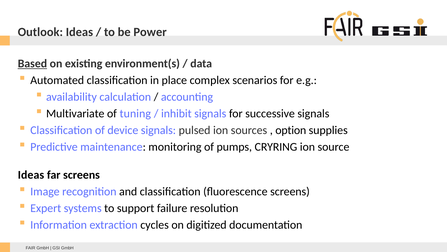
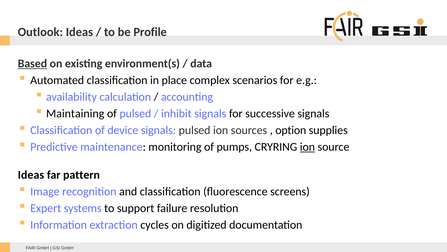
Power: Power -> Profile
Multivariate: Multivariate -> Maintaining
of tuning: tuning -> pulsed
ion at (307, 146) underline: none -> present
far screens: screens -> pattern
